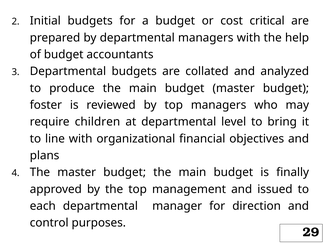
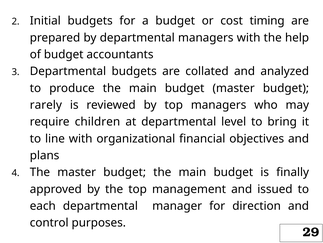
critical: critical -> timing
foster: foster -> rarely
